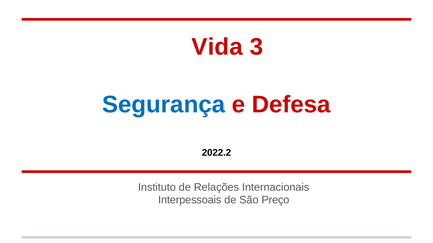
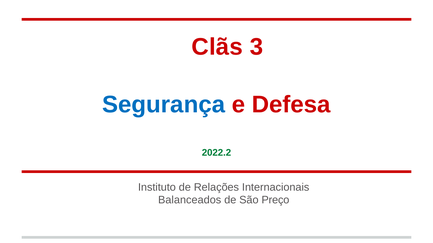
Vida: Vida -> Clãs
2022.2 colour: black -> green
Interpessoais: Interpessoais -> Balanceados
